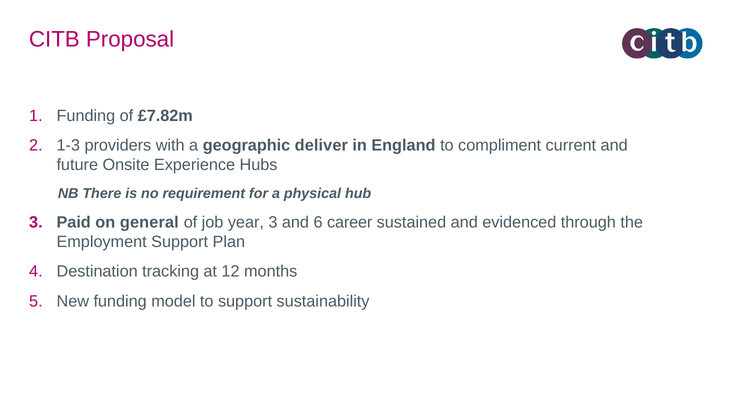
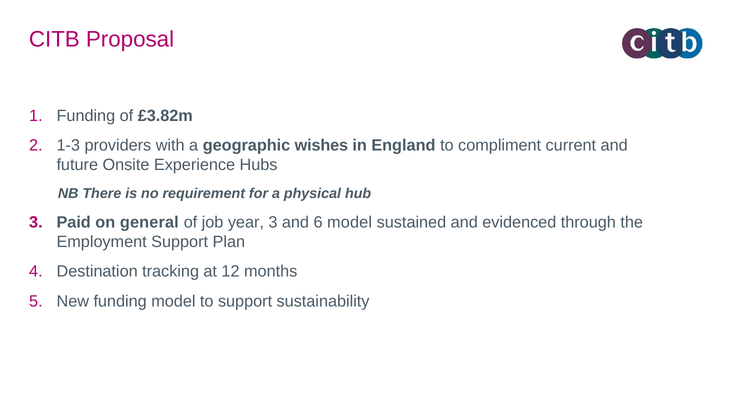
£7.82m: £7.82m -> £3.82m
deliver: deliver -> wishes
6 career: career -> model
